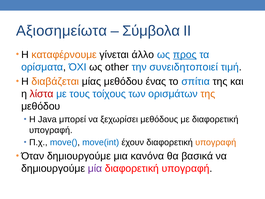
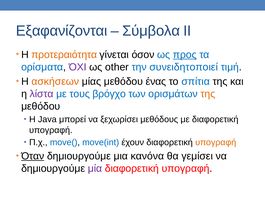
Αξιοσημείωτα: Αξιοσημείωτα -> Εξαφανίζονται
καταφέρνουμε: καταφέρνουμε -> προτεραιότητα
άλλο: άλλο -> όσον
ΌΧΙ colour: blue -> purple
διαβάζεται: διαβάζεται -> ασκήσεων
λίστα colour: red -> purple
τοίχους: τοίχους -> βρόγχο
Όταν underline: none -> present
βασικά: βασικά -> γεμίσει
